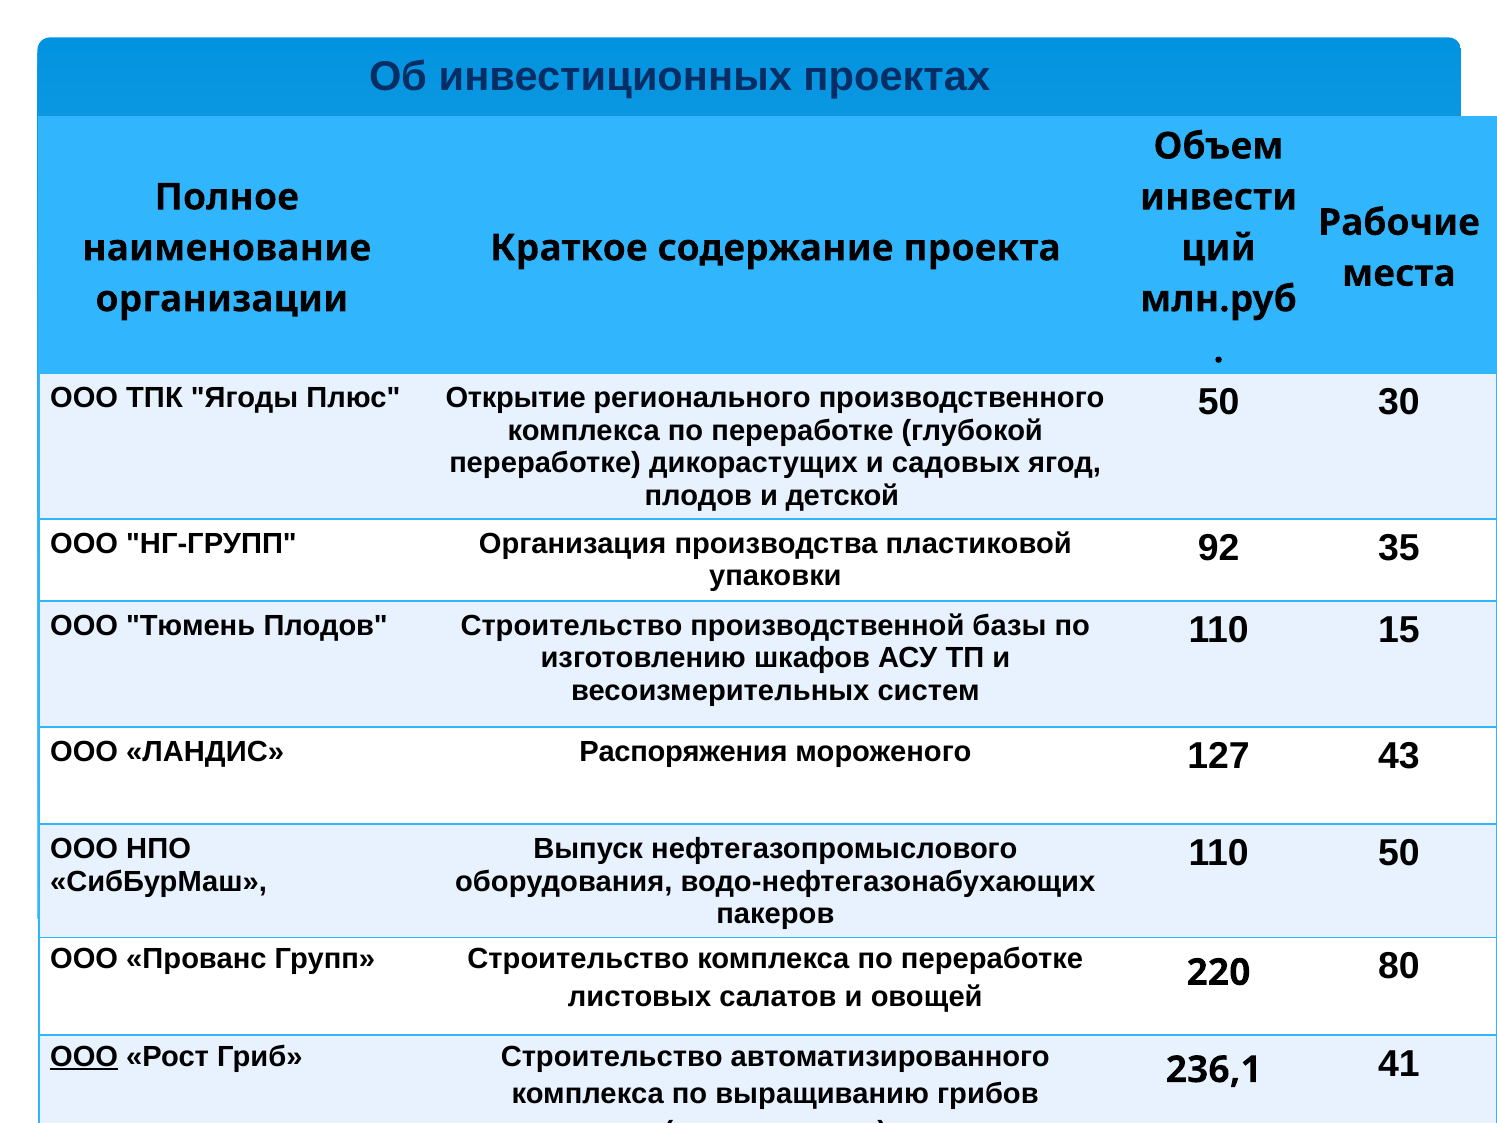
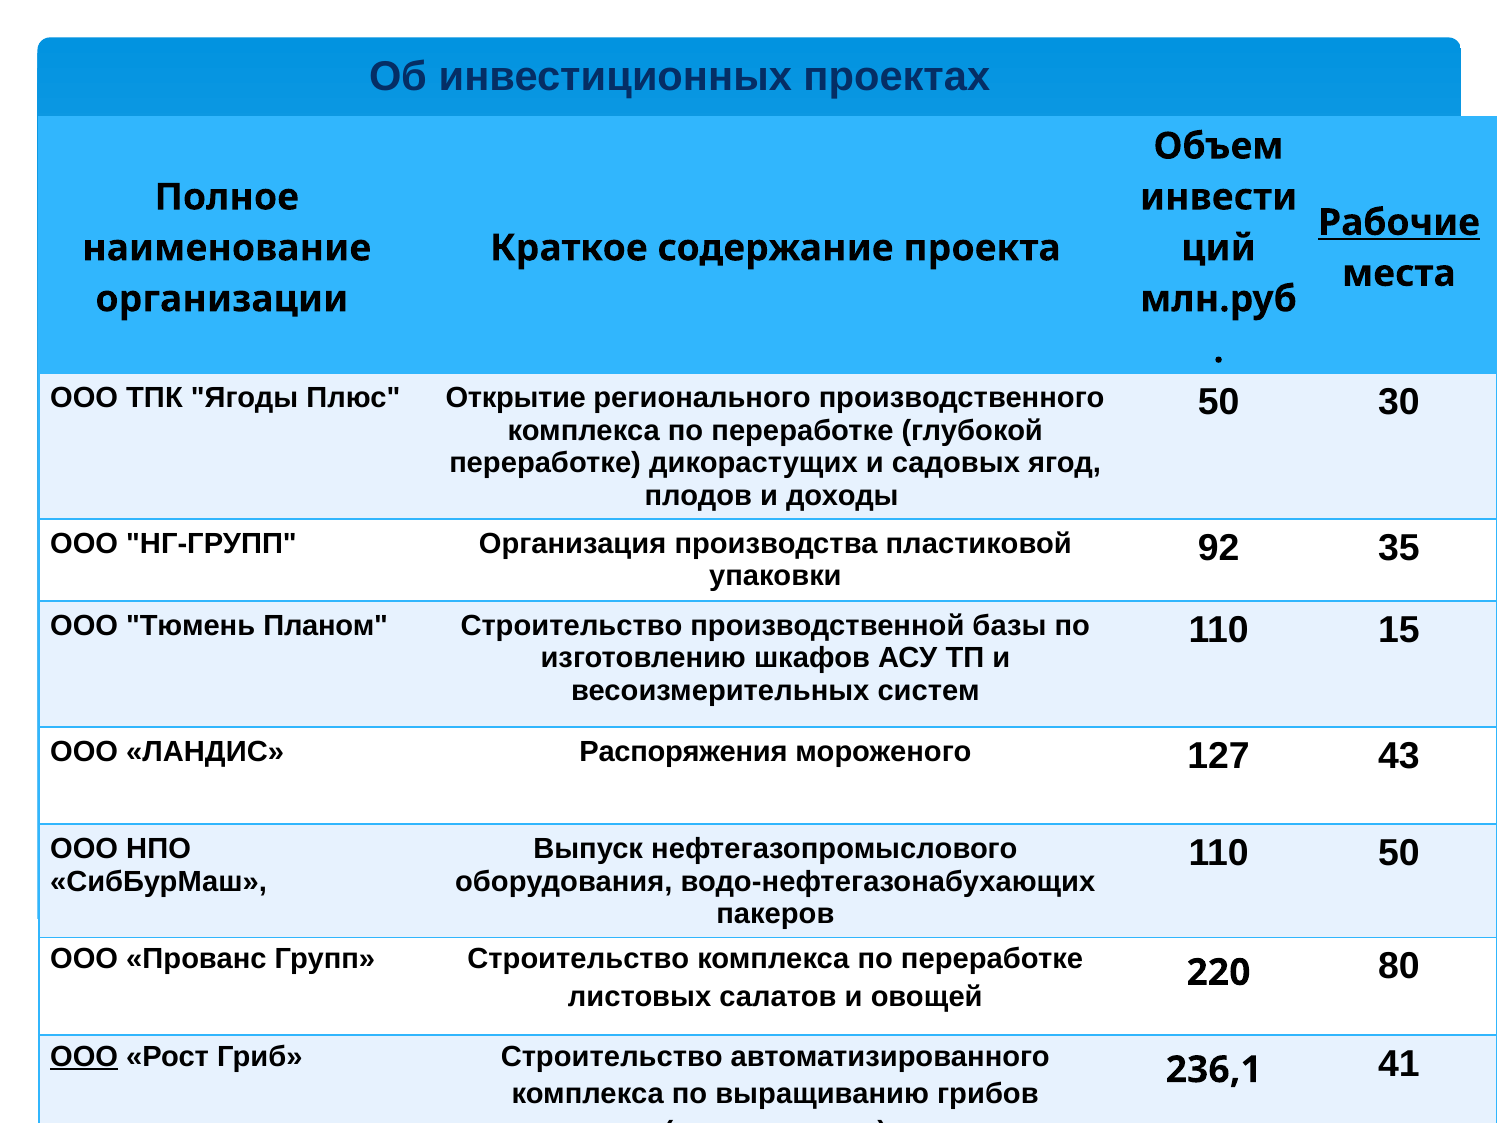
Рабочие underline: none -> present
детской: детской -> доходы
Тюмень Плодов: Плодов -> Планом
